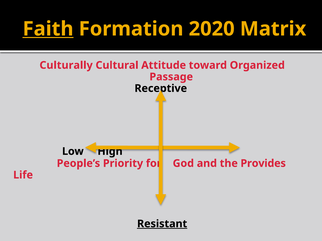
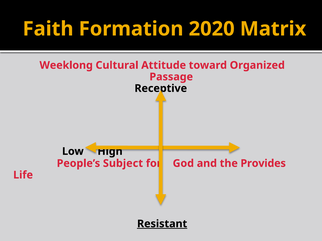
Faith underline: present -> none
Culturally: Culturally -> Weeklong
Priority: Priority -> Subject
